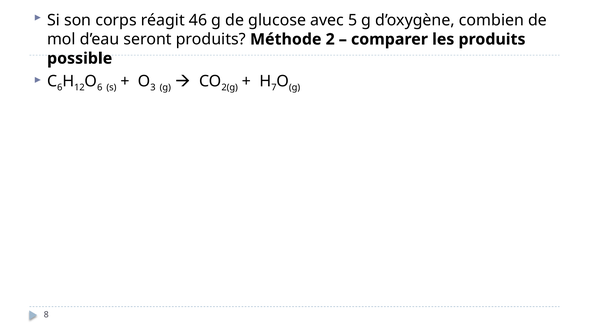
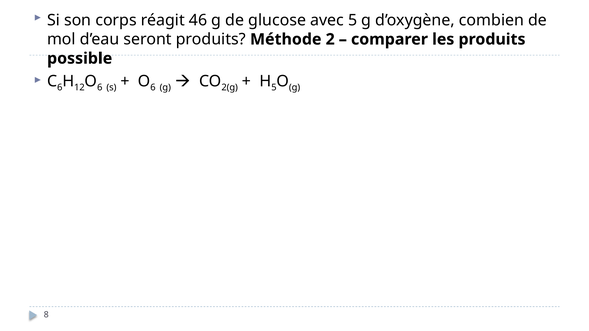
3 at (153, 87): 3 -> 6
7 at (274, 87): 7 -> 5
